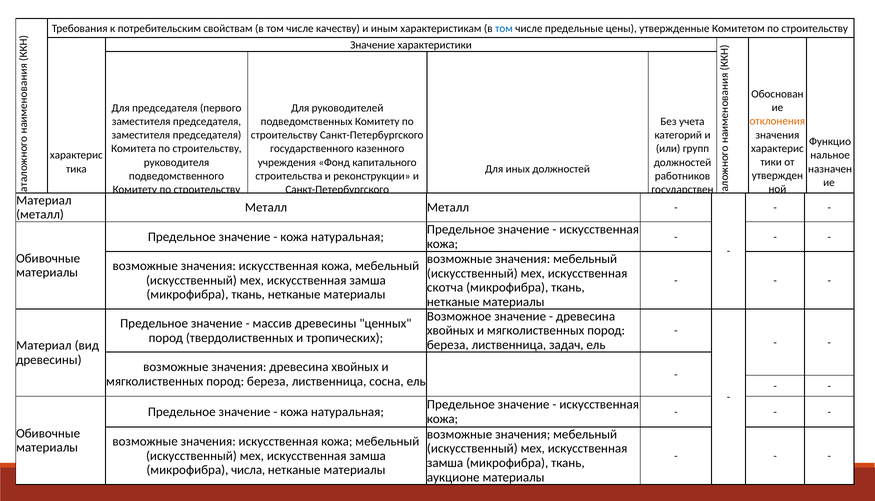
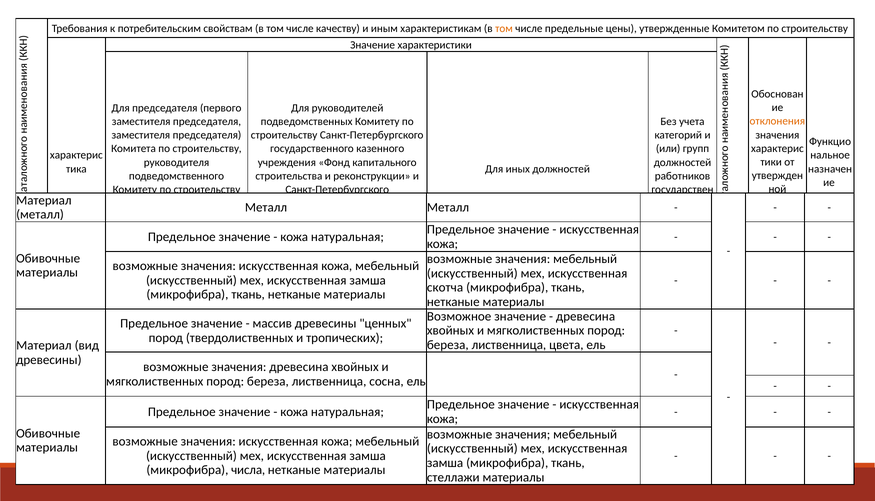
том at (504, 28) colour: blue -> orange
задач: задач -> цвета
аукционе: аукционе -> стеллажи
